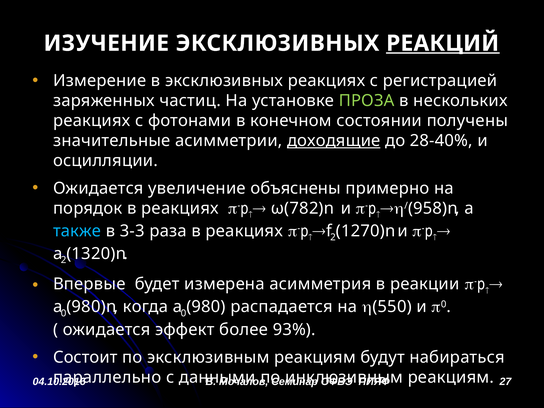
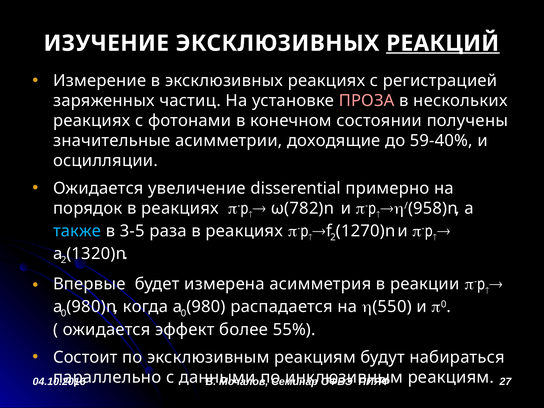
ПРОЗА colour: light green -> pink
доходящие underline: present -> none
28-40%: 28-40% -> 59-40%
объяснены: объяснены -> disserential
3-3: 3-3 -> 3-5
93%: 93% -> 55%
